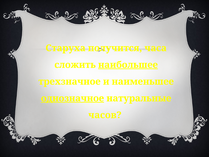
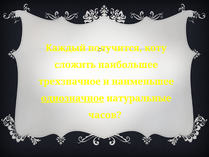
Старуха: Старуха -> Каждый
часа: часа -> коту
наибольшее underline: present -> none
